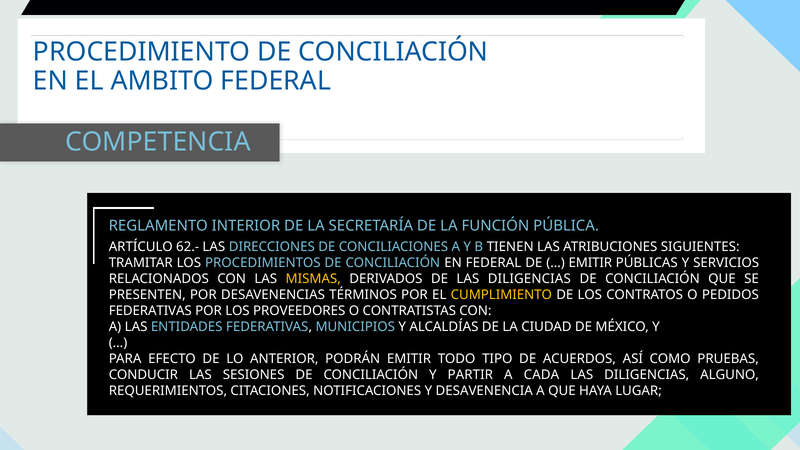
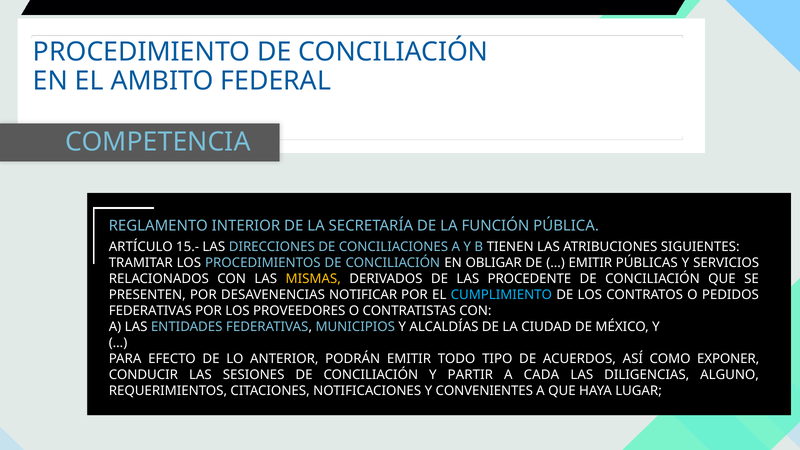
62.-: 62.- -> 15.-
EN FEDERAL: FEDERAL -> OBLIGAR
DE LAS DILIGENCIAS: DILIGENCIAS -> PROCEDENTE
TÉRMINOS: TÉRMINOS -> NOTIFICAR
CUMPLIMIENTO colour: yellow -> light blue
PRUEBAS: PRUEBAS -> EXPONER
DESAVENENCIA: DESAVENENCIA -> CONVENIENTES
